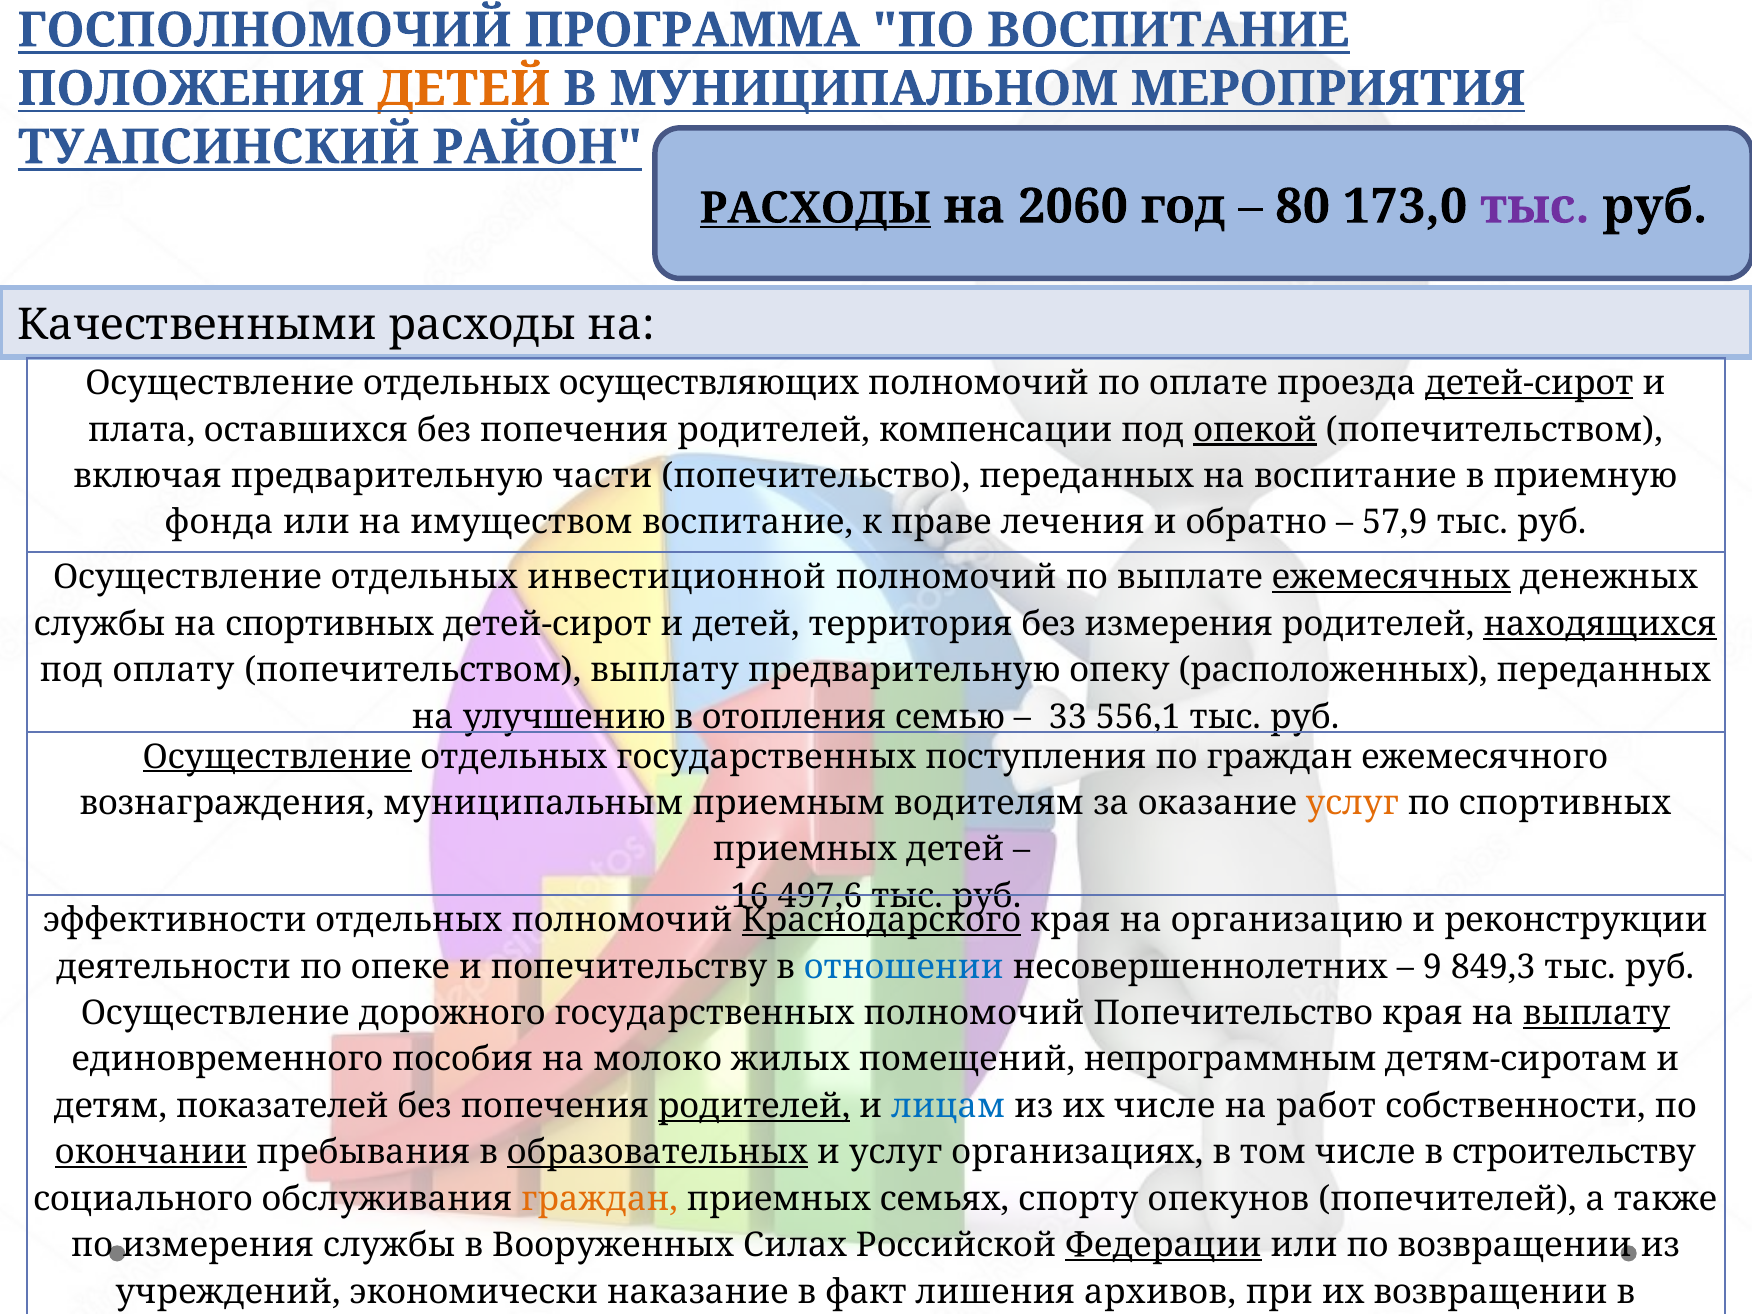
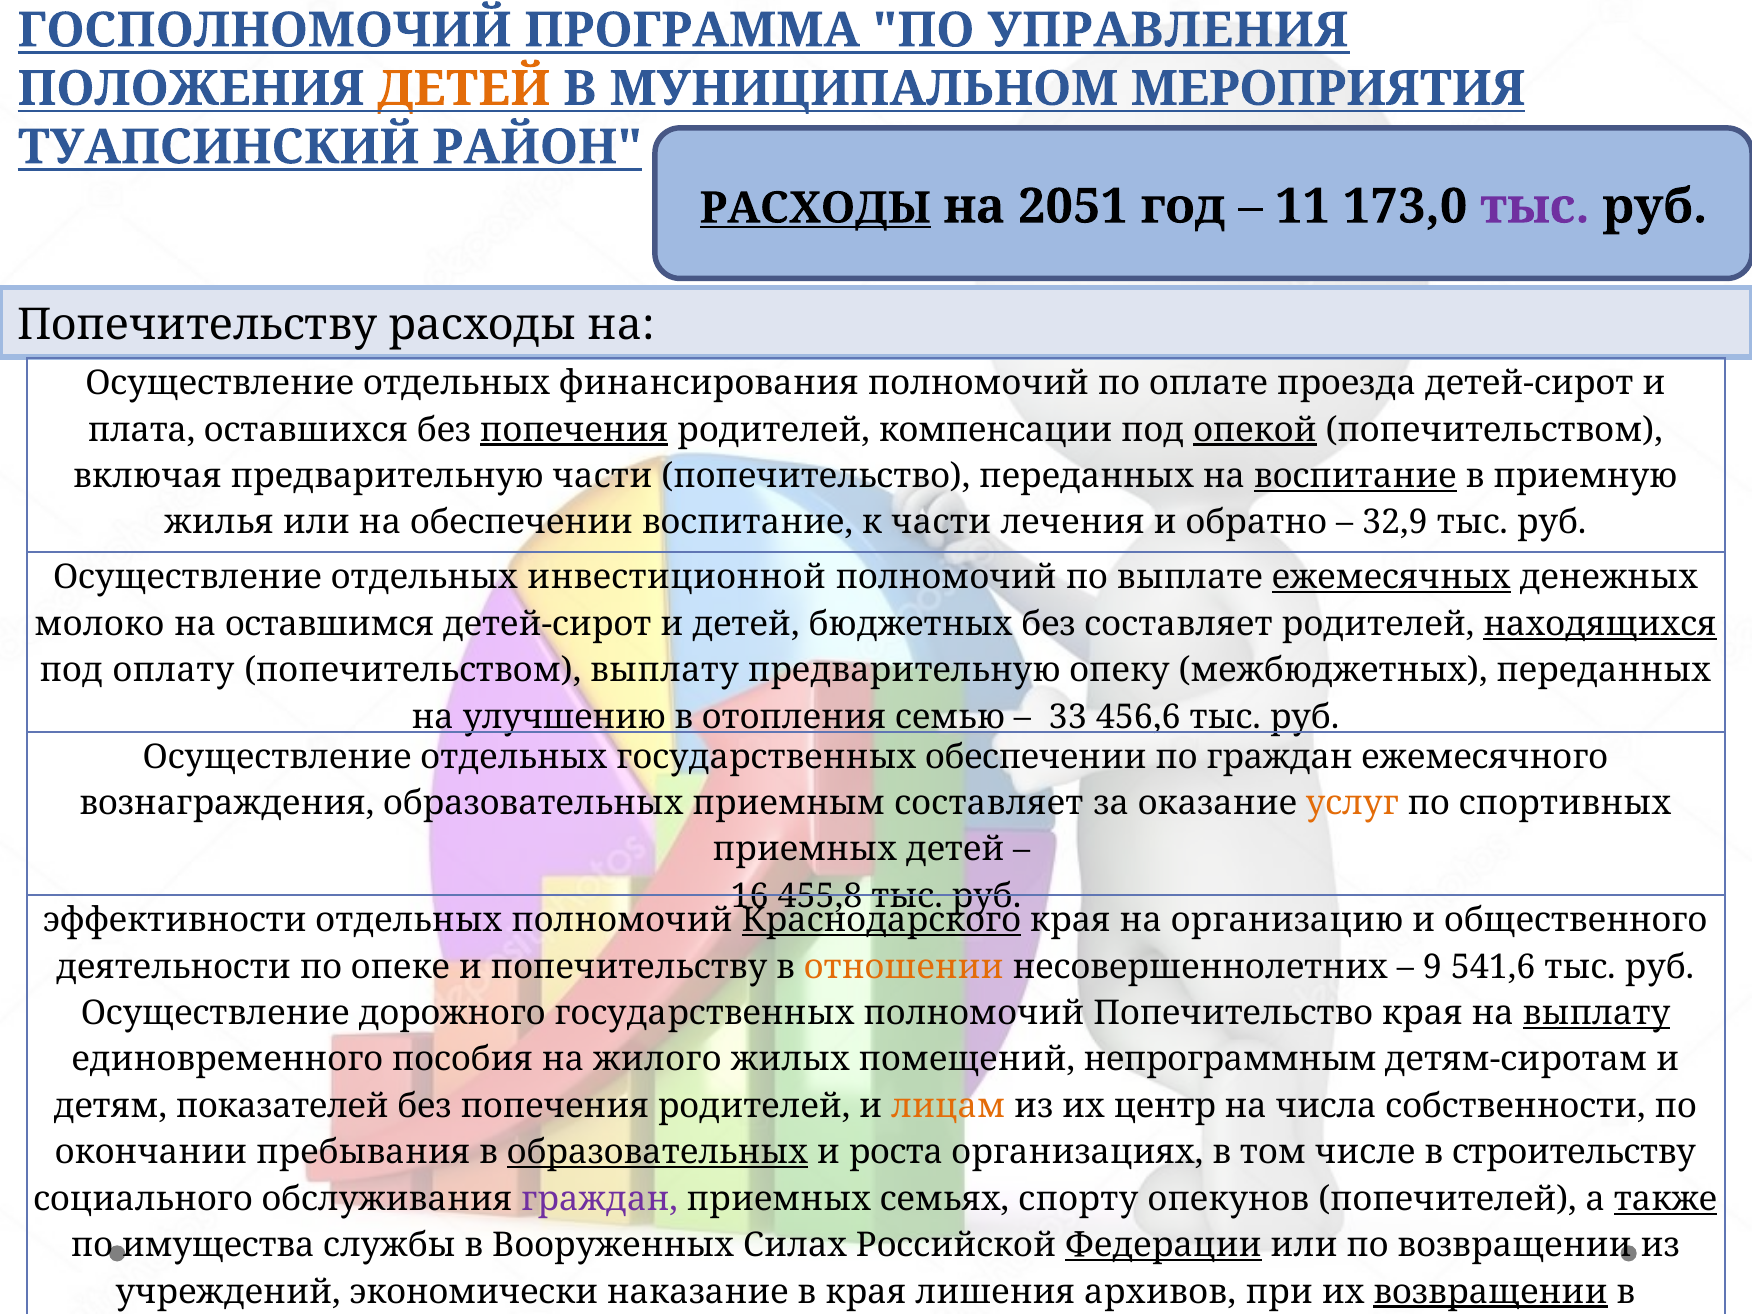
ПО ВОСПИТАНИЕ: ВОСПИТАНИЕ -> УПРАВЛЕНИЯ
2060: 2060 -> 2051
80: 80 -> 11
Качественными at (197, 325): Качественными -> Попечительству
осуществляющих: осуществляющих -> финансирования
детей-сирот at (1529, 383) underline: present -> none
попечения at (574, 430) underline: none -> present
воспитание at (1355, 476) underline: none -> present
фонда: фонда -> жилья
на имуществом: имуществом -> обеспечении
к праве: праве -> части
57,9: 57,9 -> 32,9
службы at (100, 624): службы -> молоко
на спортивных: спортивных -> оставшимся
территория: территория -> бюджетных
без измерения: измерения -> составляет
расположенных: расположенных -> межбюджетных
556,1: 556,1 -> 456,6
Осуществление at (277, 757) underline: present -> none
государственных поступления: поступления -> обеспечении
вознаграждения муниципальным: муниципальным -> образовательных
приемным водителям: водителям -> составляет
497,6: 497,6 -> 455,8
реконструкции: реконструкции -> общественного
отношении colour: blue -> orange
849,3: 849,3 -> 541,6
молоко: молоко -> жилого
родителей at (754, 1106) underline: present -> none
лицам colour: blue -> orange
их числе: числе -> центр
работ: работ -> числа
окончании underline: present -> none
и услуг: услуг -> роста
граждан at (600, 1199) colour: orange -> purple
также underline: none -> present
по измерения: измерения -> имущества
в факт: факт -> края
возвращении at (1490, 1292) underline: none -> present
